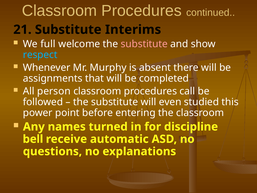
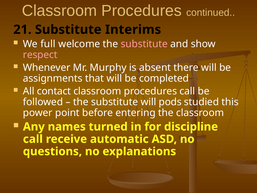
respect colour: light blue -> pink
person: person -> contact
even: even -> pods
bell at (33, 139): bell -> call
